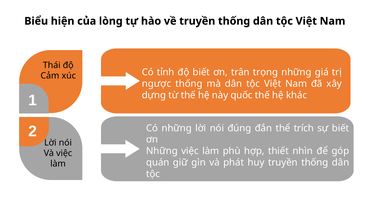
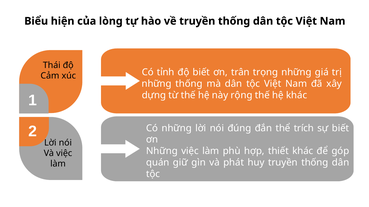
ngược at (156, 84): ngược -> những
quốc: quốc -> rộng
thiết nhìn: nhìn -> khác
